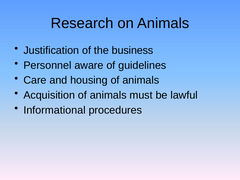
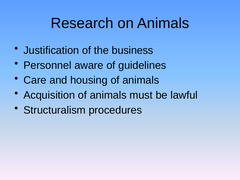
Informational: Informational -> Structuralism
